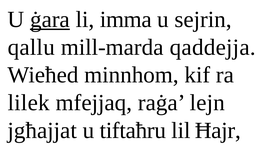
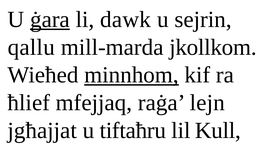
imma: imma -> dawk
qaddejja: qaddejja -> jkollkom
minnhom underline: none -> present
lilek: lilek -> ħlief
Ħajr: Ħajr -> Kull
